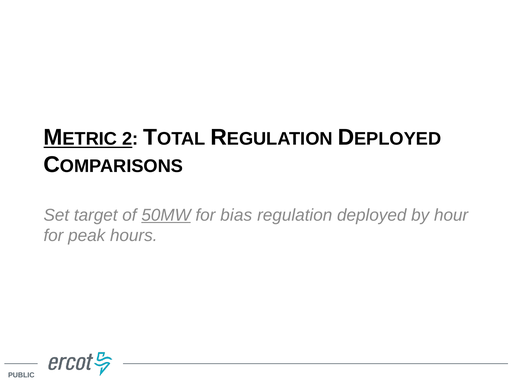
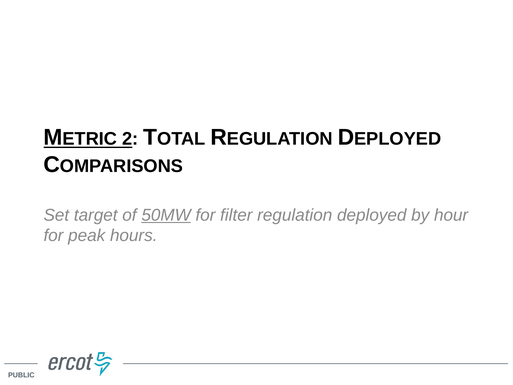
bias: bias -> filter
